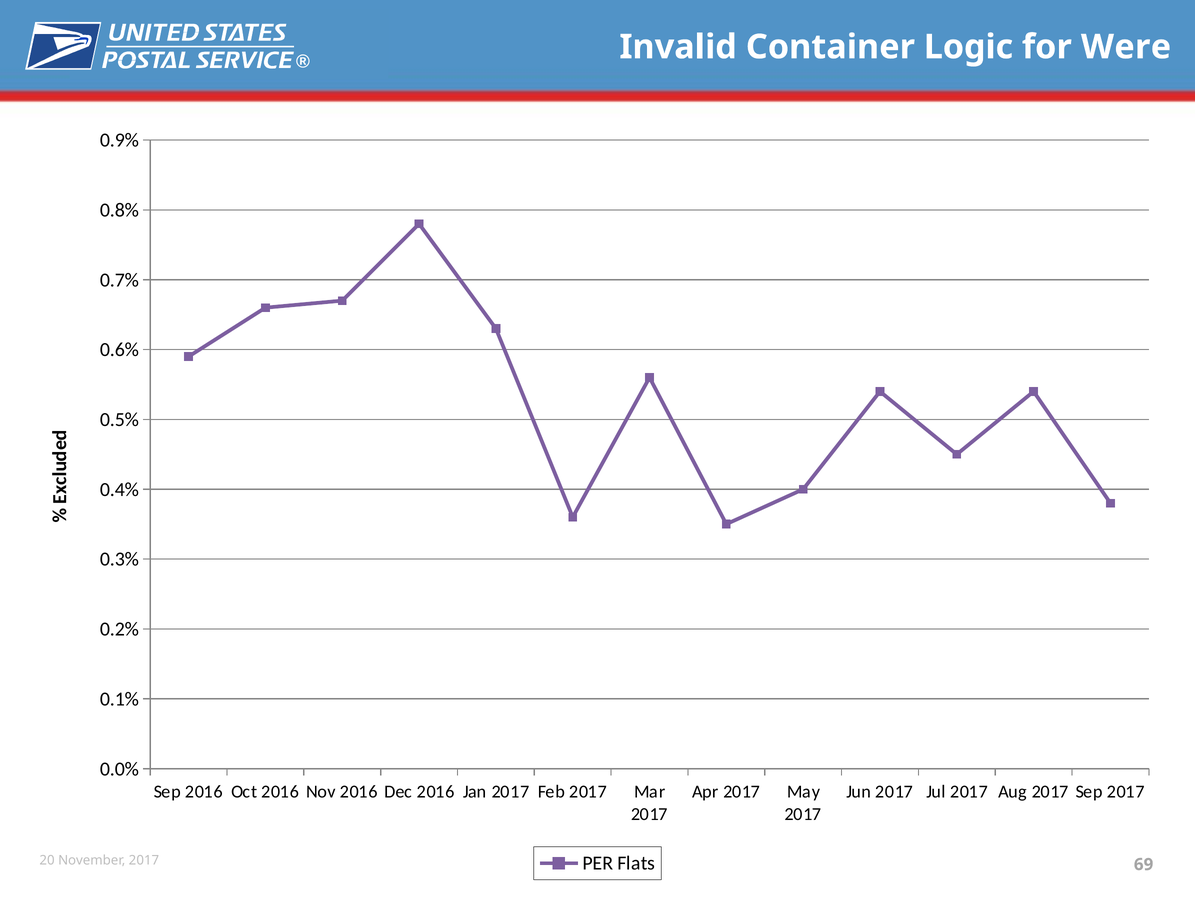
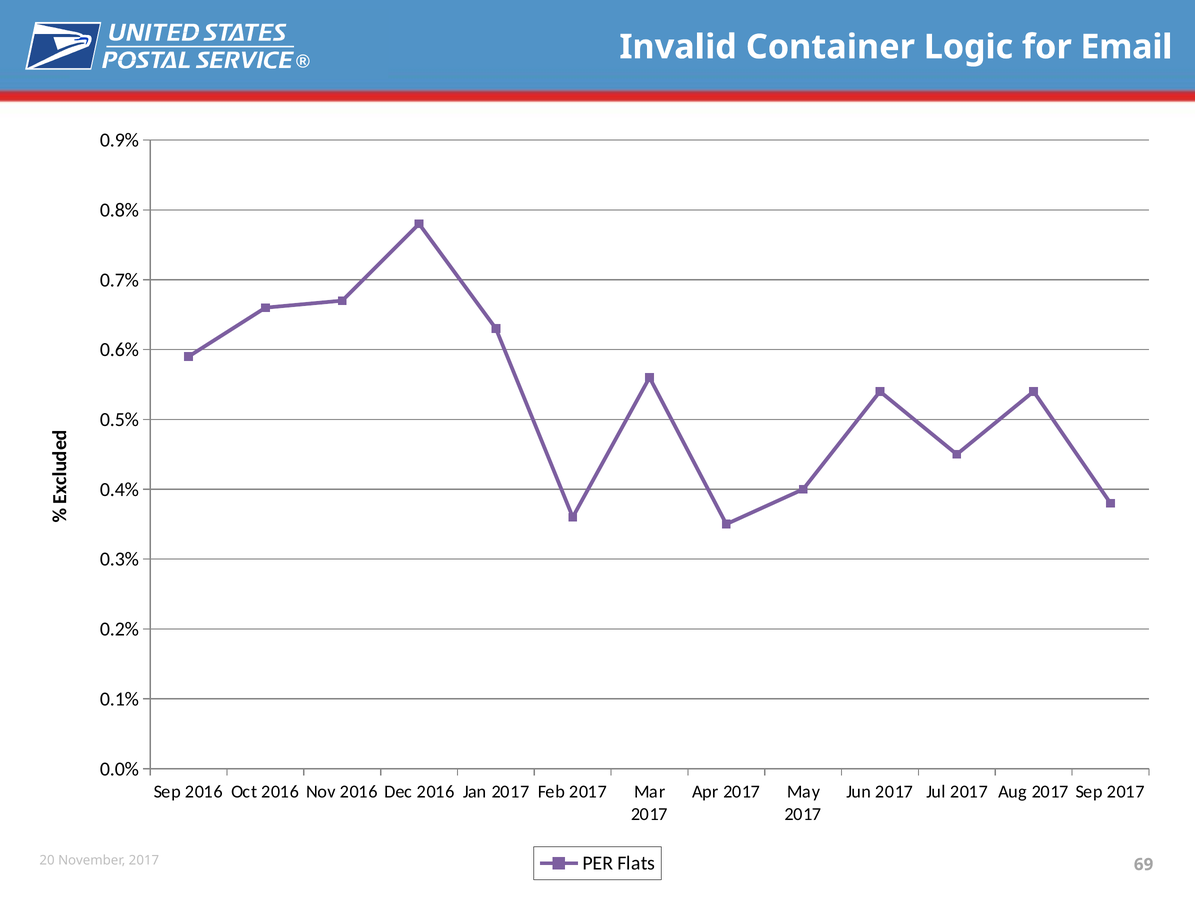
Were: Were -> Email
